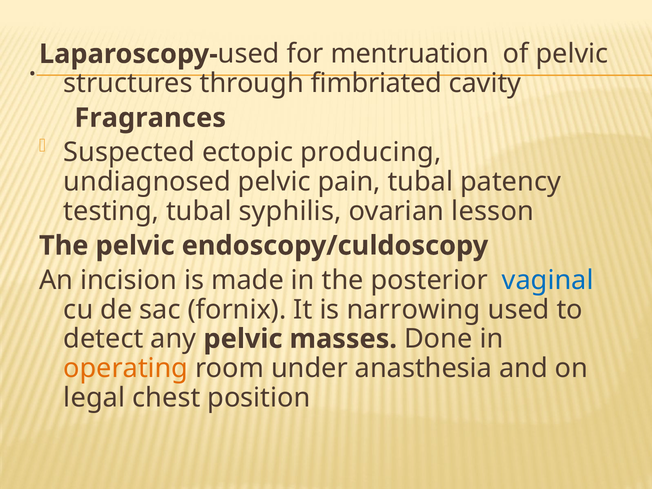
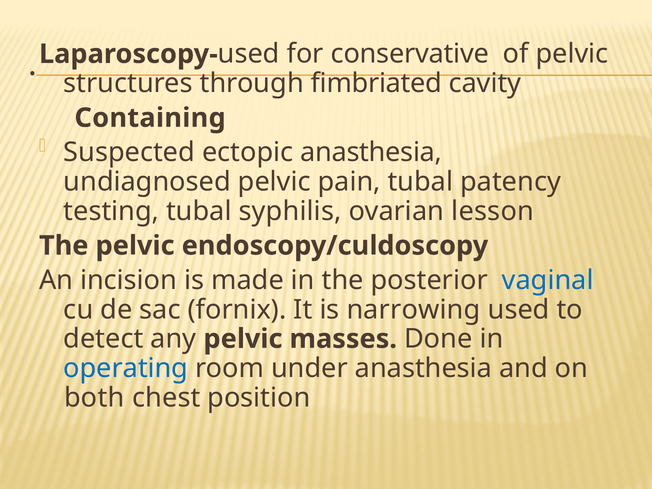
mentruation: mentruation -> conservative
Fragrances: Fragrances -> Containing
ectopic producing: producing -> anasthesia
operating colour: orange -> blue
legal: legal -> both
